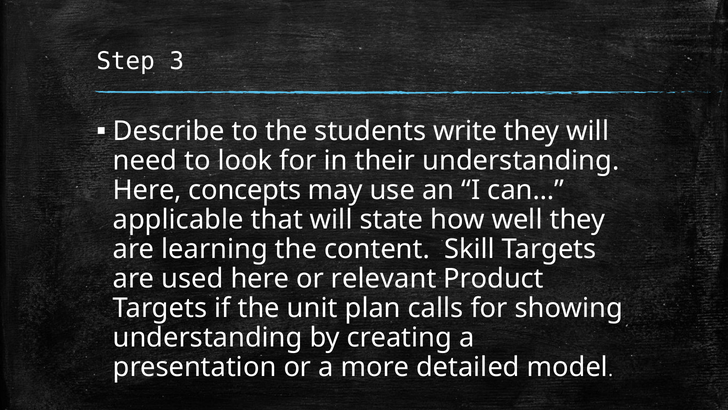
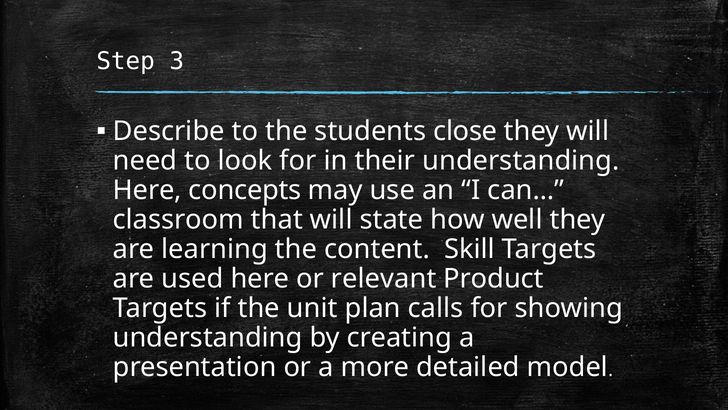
write: write -> close
applicable: applicable -> classroom
